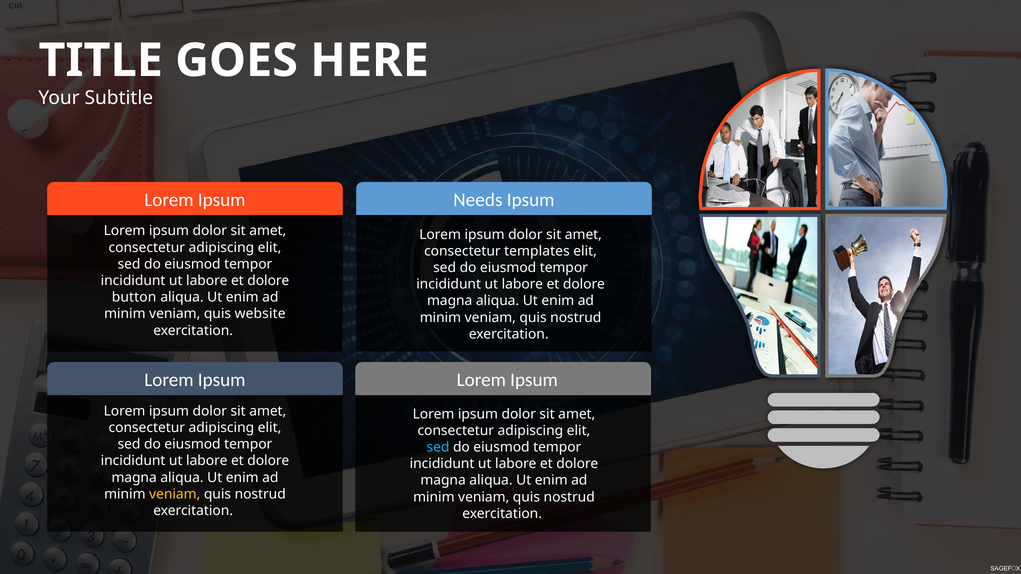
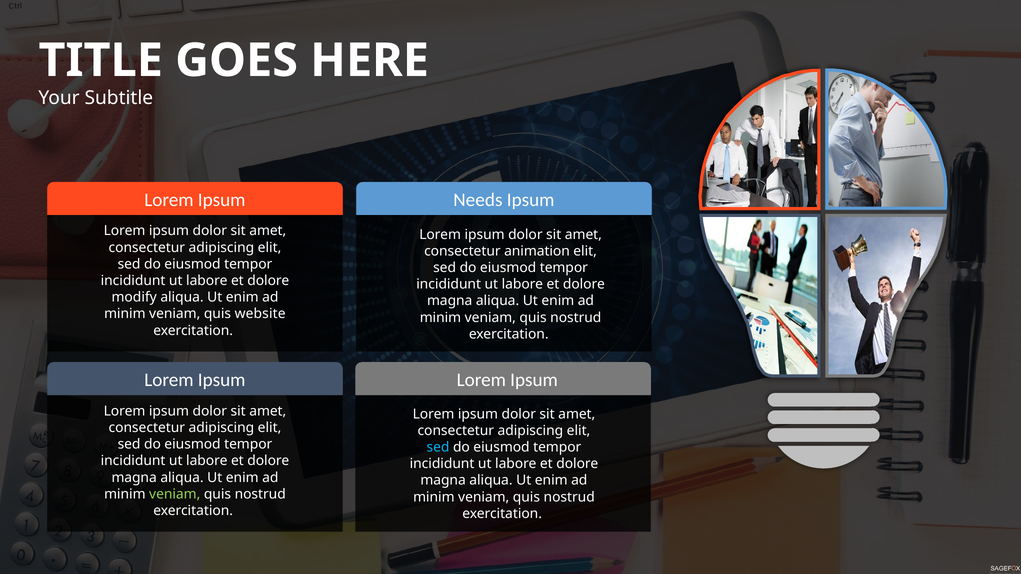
templates: templates -> animation
button: button -> modify
veniam at (175, 494) colour: yellow -> light green
